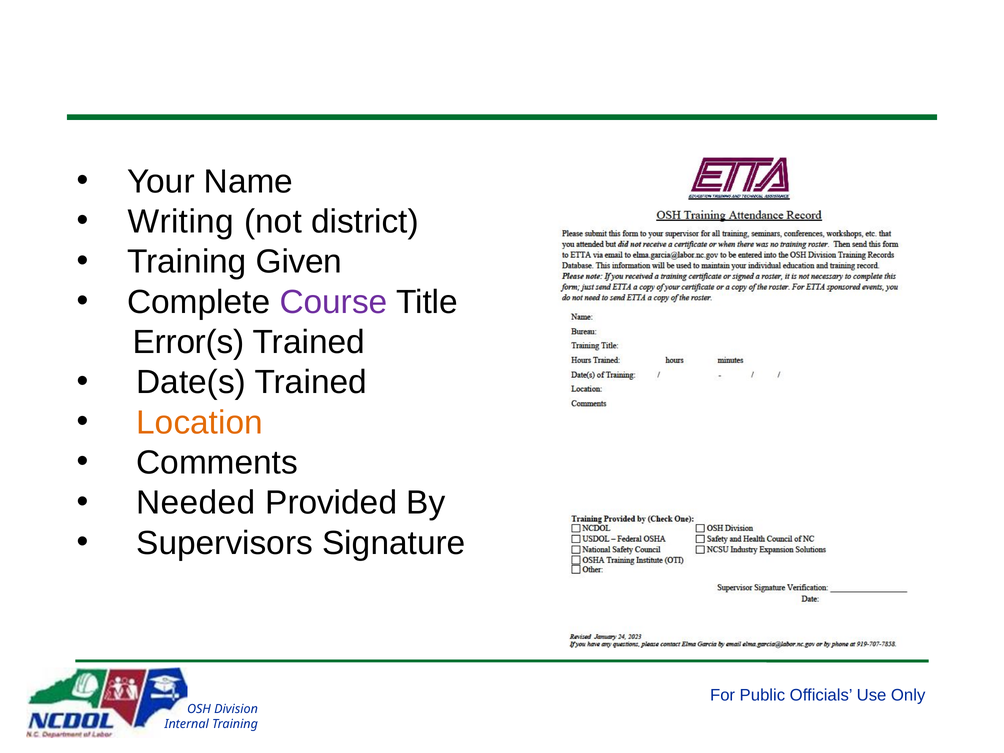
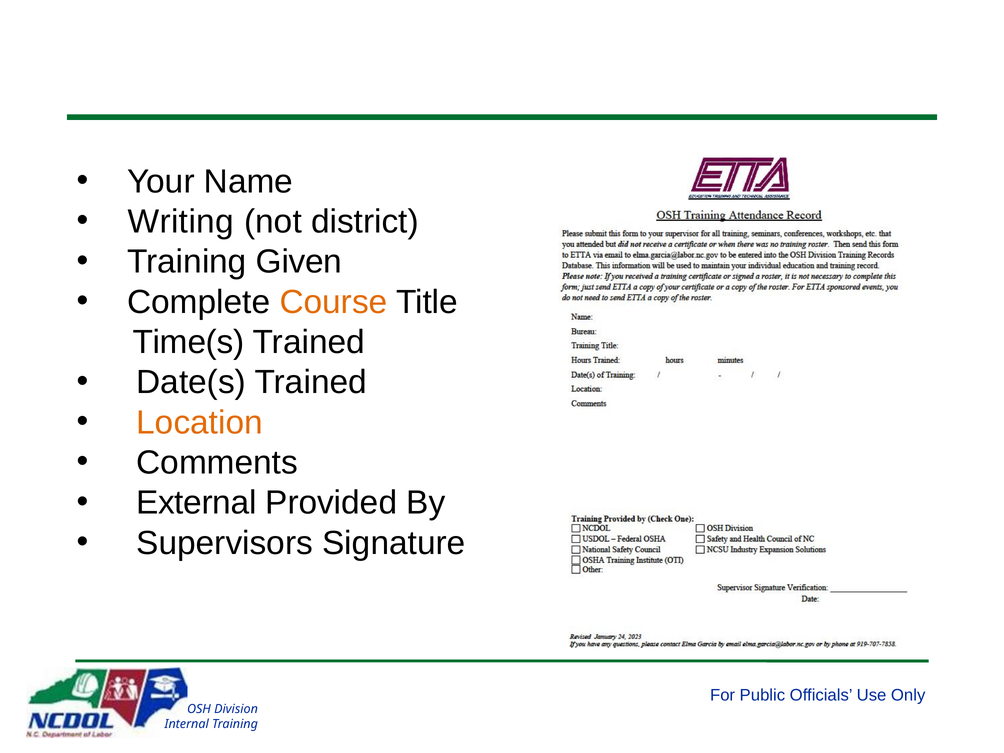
Course colour: purple -> orange
Error(s: Error(s -> Time(s
Needed: Needed -> External
